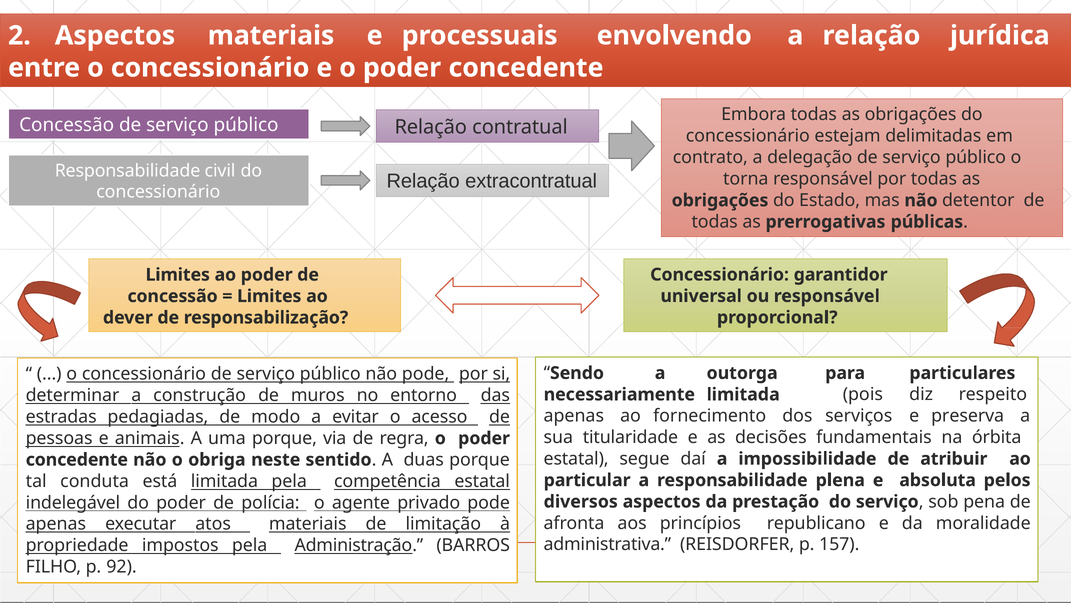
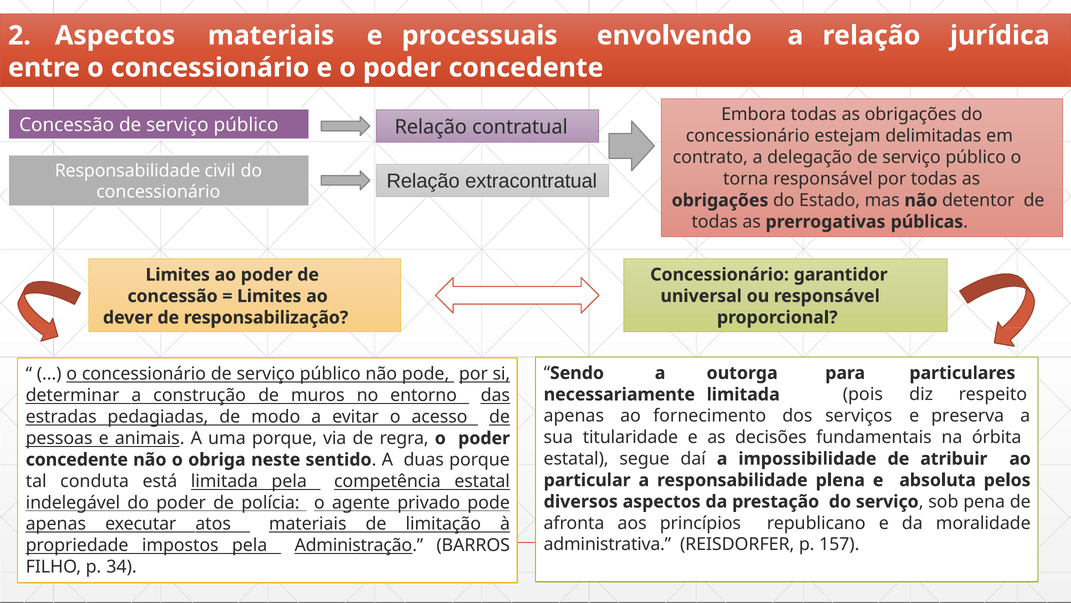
92: 92 -> 34
